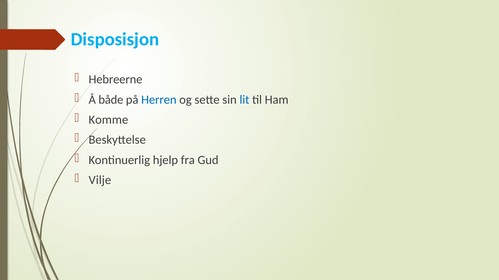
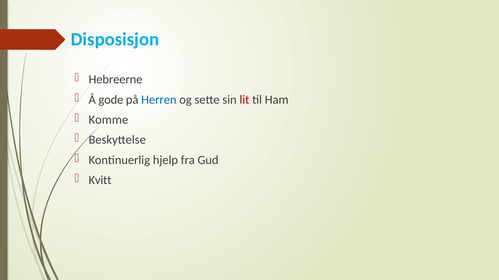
både: både -> gode
lit colour: blue -> red
Vilje: Vilje -> Kvitt
